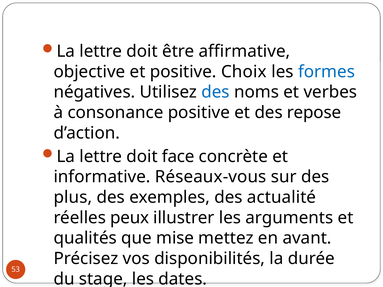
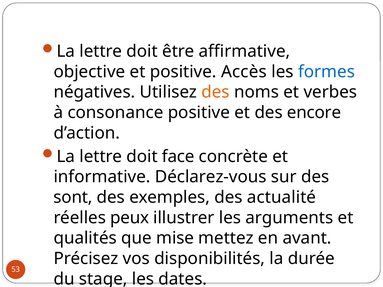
Choix: Choix -> Accès
des at (216, 92) colour: blue -> orange
repose: repose -> encore
Réseaux-vous: Réseaux-vous -> Déclarez-vous
plus at (73, 197): plus -> sont
